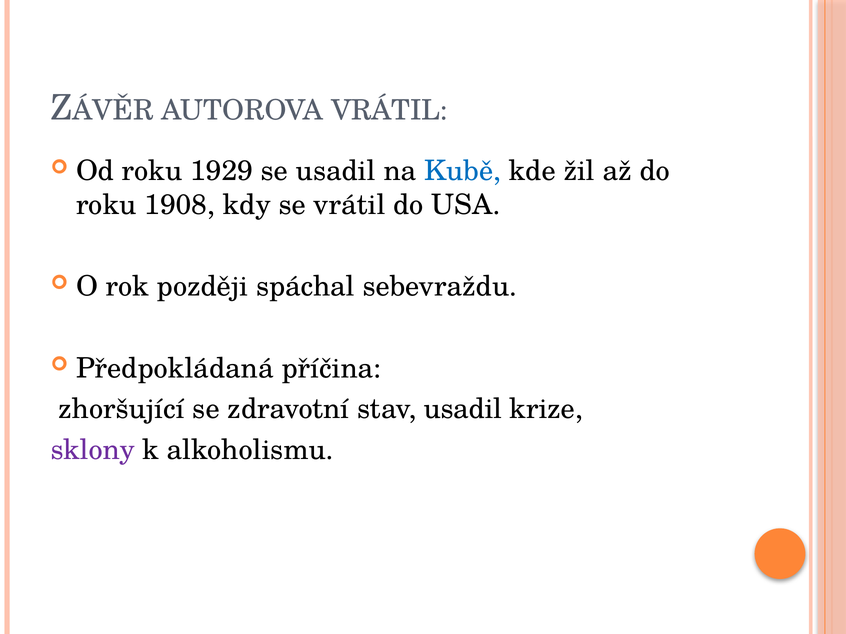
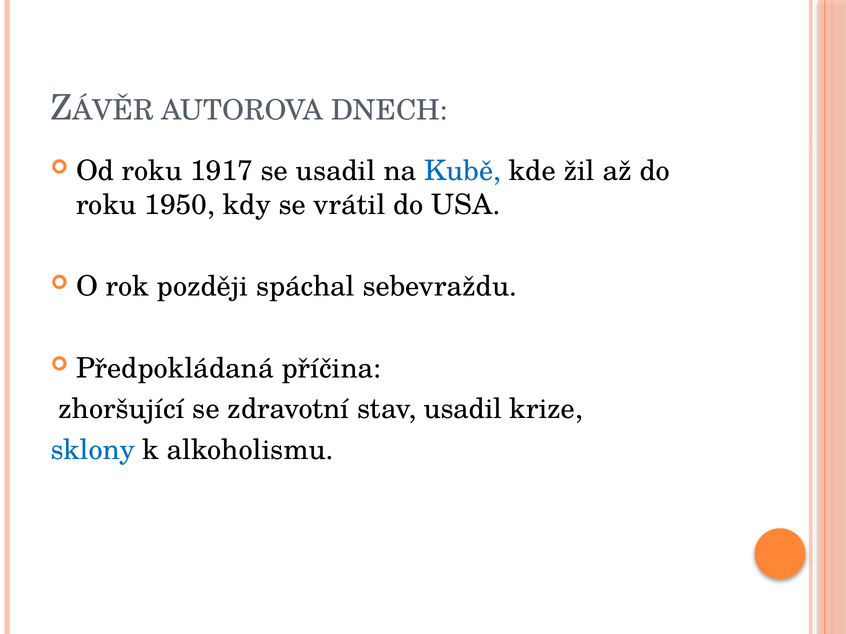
AUTOROVA VRÁTIL: VRÁTIL -> DNECH
1929: 1929 -> 1917
1908: 1908 -> 1950
sklony colour: purple -> blue
